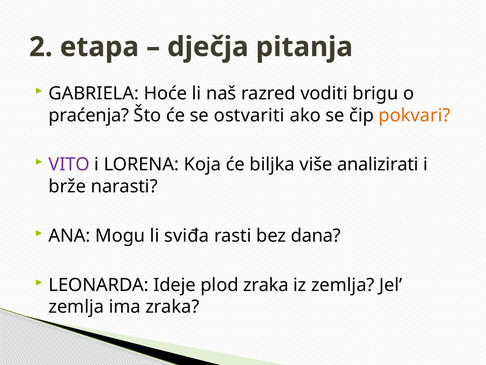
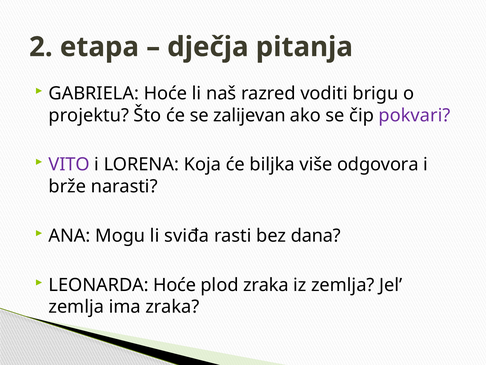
praćenja: praćenja -> projektu
ostvariti: ostvariti -> zalijevan
pokvari colour: orange -> purple
analizirati: analizirati -> odgovora
LEONARDA Ideje: Ideje -> Hoće
